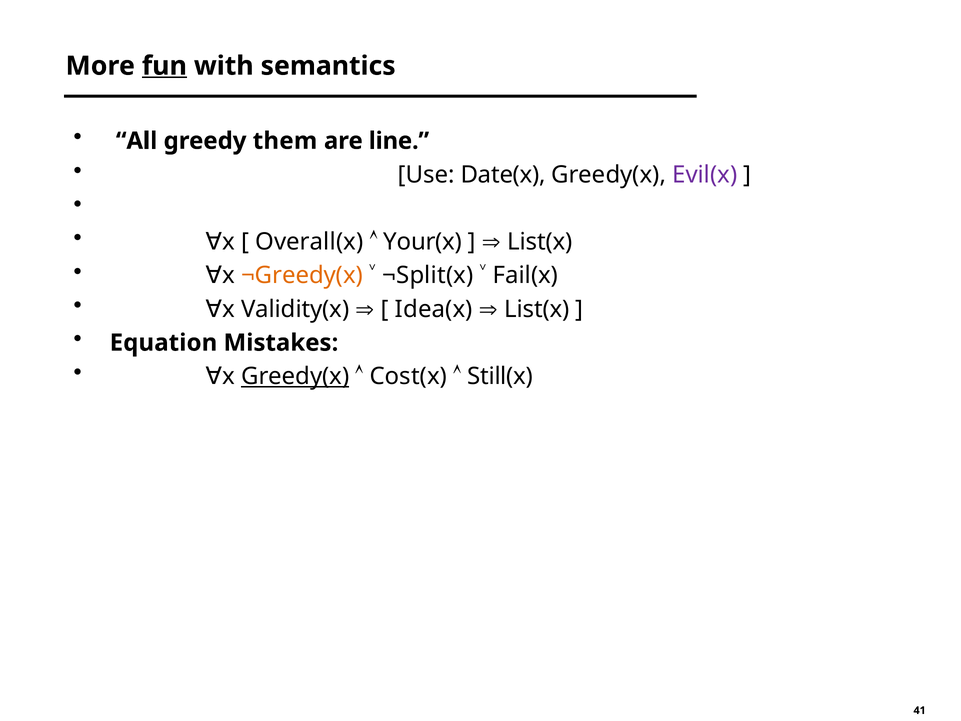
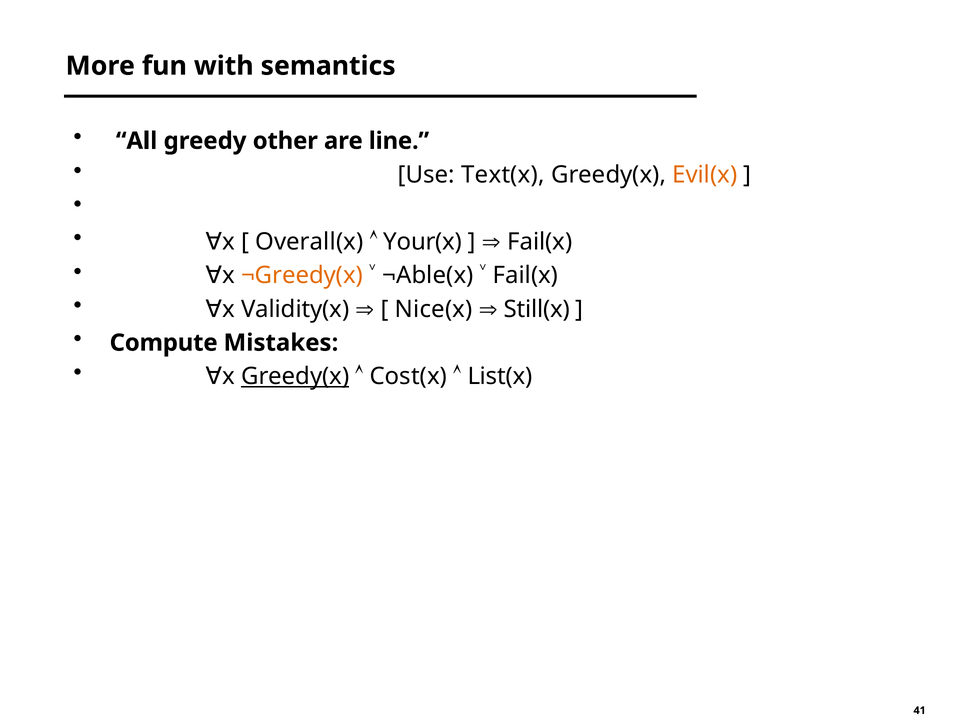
fun underline: present -> none
them: them -> other
Date(x: Date(x -> Text(x
Evil(x colour: purple -> orange
List(x at (540, 242): List(x -> Fail(x
¬Split(x: ¬Split(x -> ¬Able(x
Idea(x: Idea(x -> Nice(x
List(x at (537, 309): List(x -> Still(x
Equation: Equation -> Compute
Still(x: Still(x -> List(x
